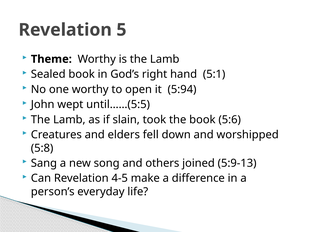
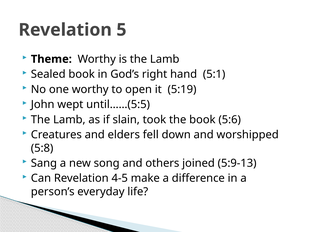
5:94: 5:94 -> 5:19
